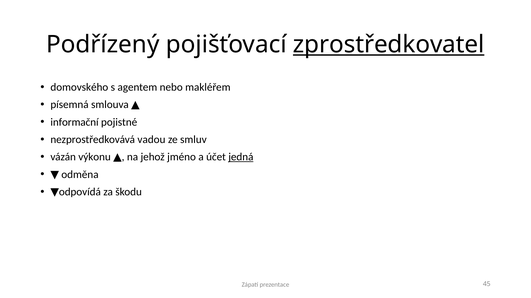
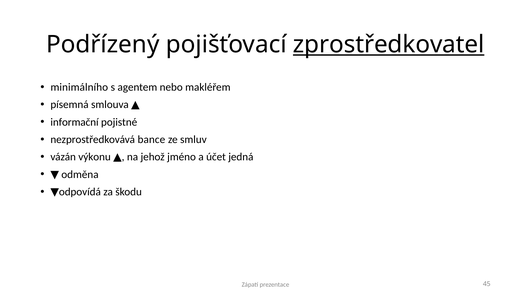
domovského: domovského -> minimálního
vadou: vadou -> bance
jedná underline: present -> none
